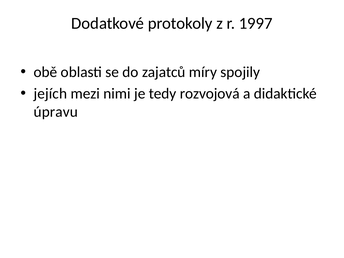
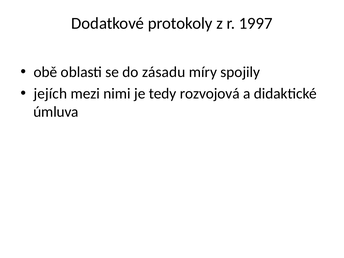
zajatců: zajatců -> zásadu
úpravu: úpravu -> úmluva
